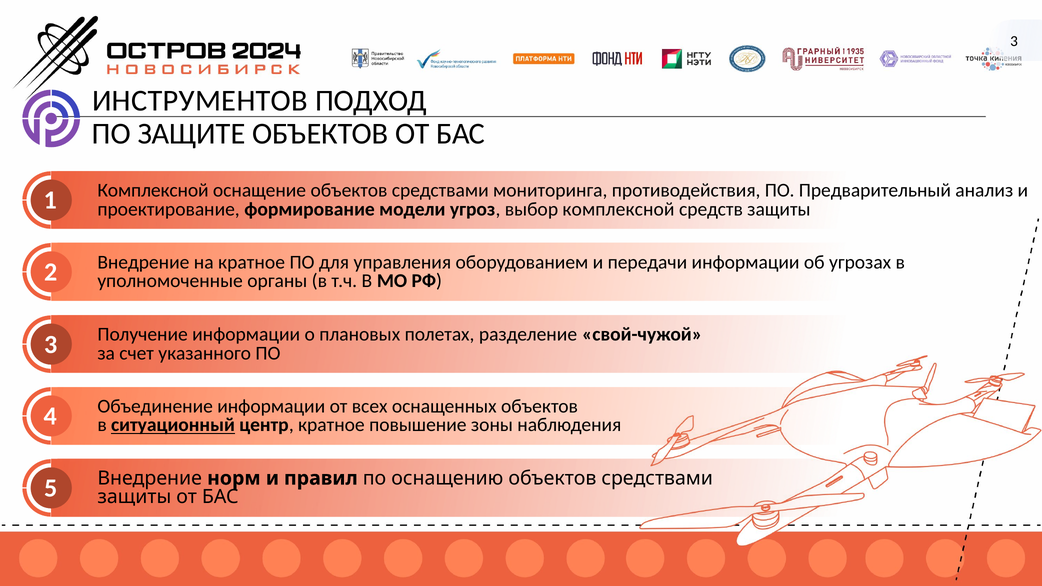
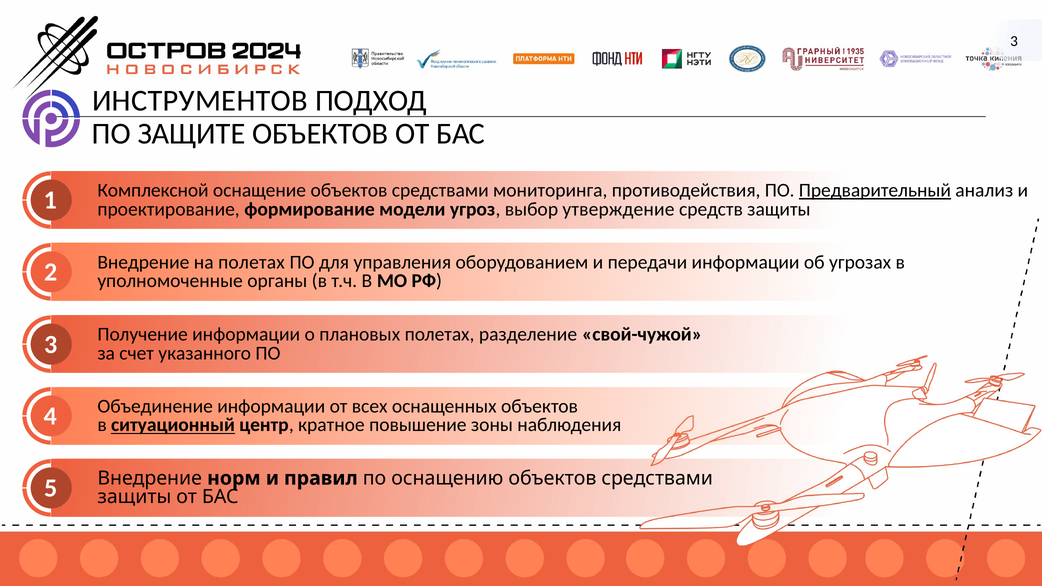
Предварительный underline: none -> present
выбор комплексной: комплексной -> утверждение
на кратное: кратное -> полетах
